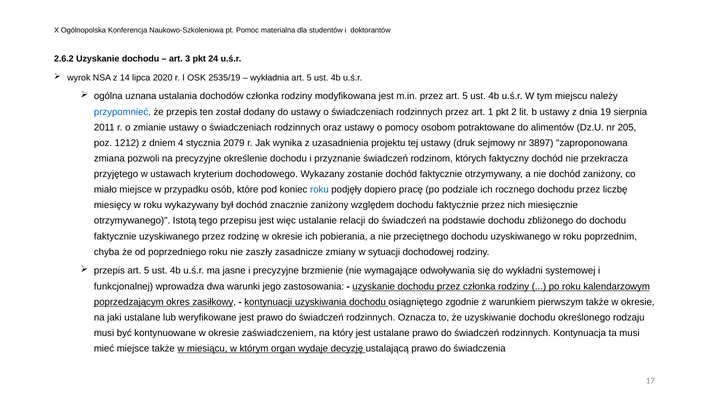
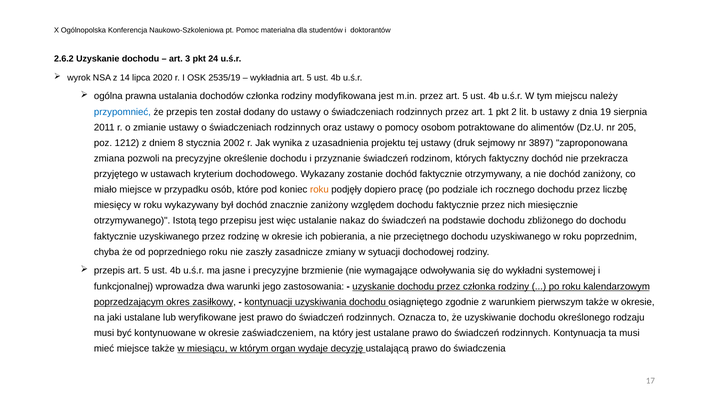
uznana: uznana -> prawna
4: 4 -> 8
2079: 2079 -> 2002
roku at (319, 190) colour: blue -> orange
relacji: relacji -> nakaz
